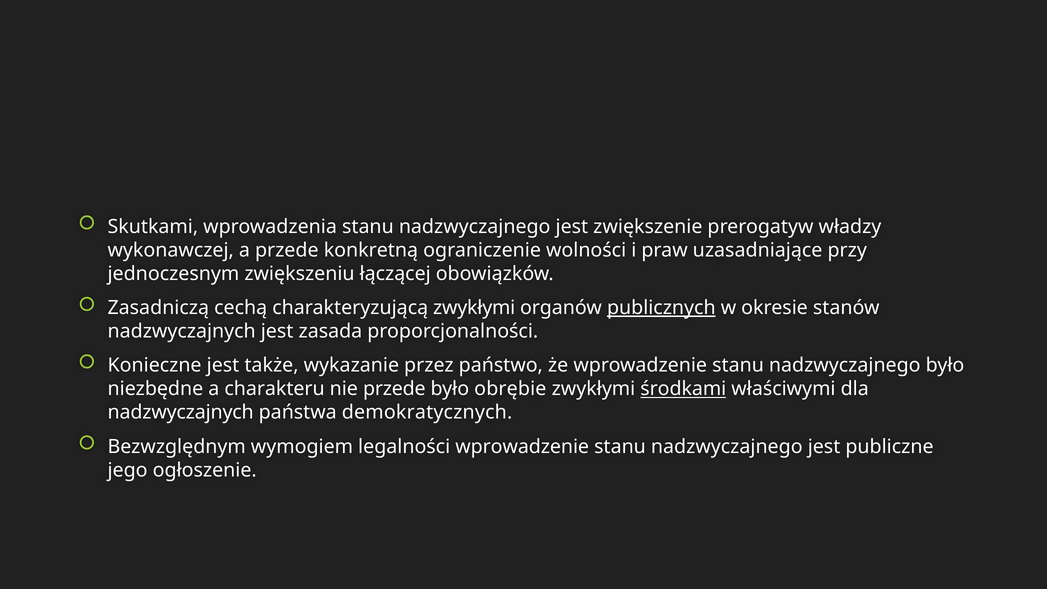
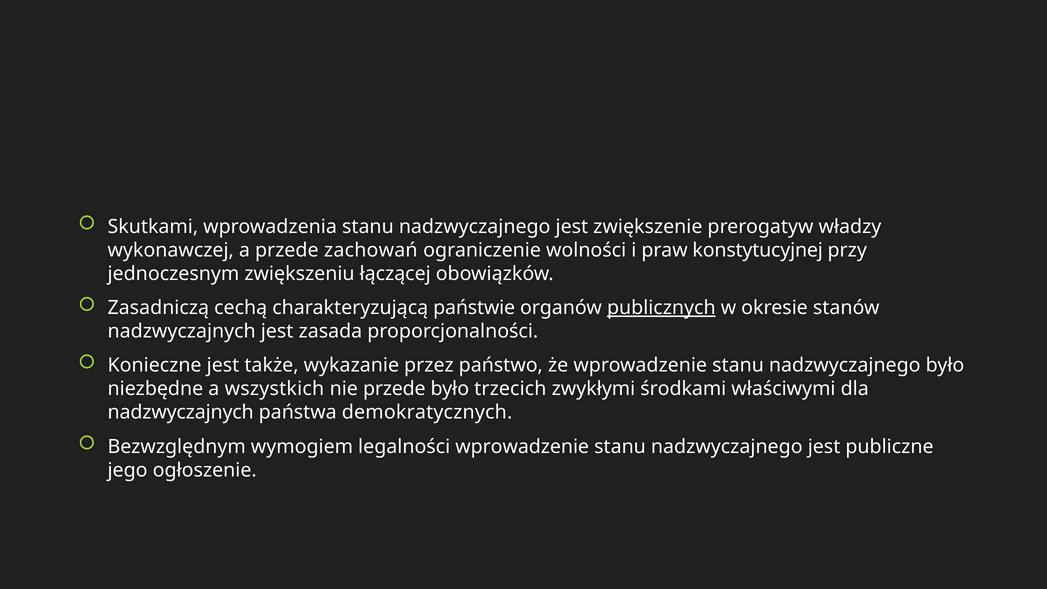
konkretną: konkretną -> zachowań
uzasadniające: uzasadniające -> konstytucyjnej
charakteryzującą zwykłymi: zwykłymi -> państwie
charakteru: charakteru -> wszystkich
obrębie: obrębie -> trzecich
środkami underline: present -> none
